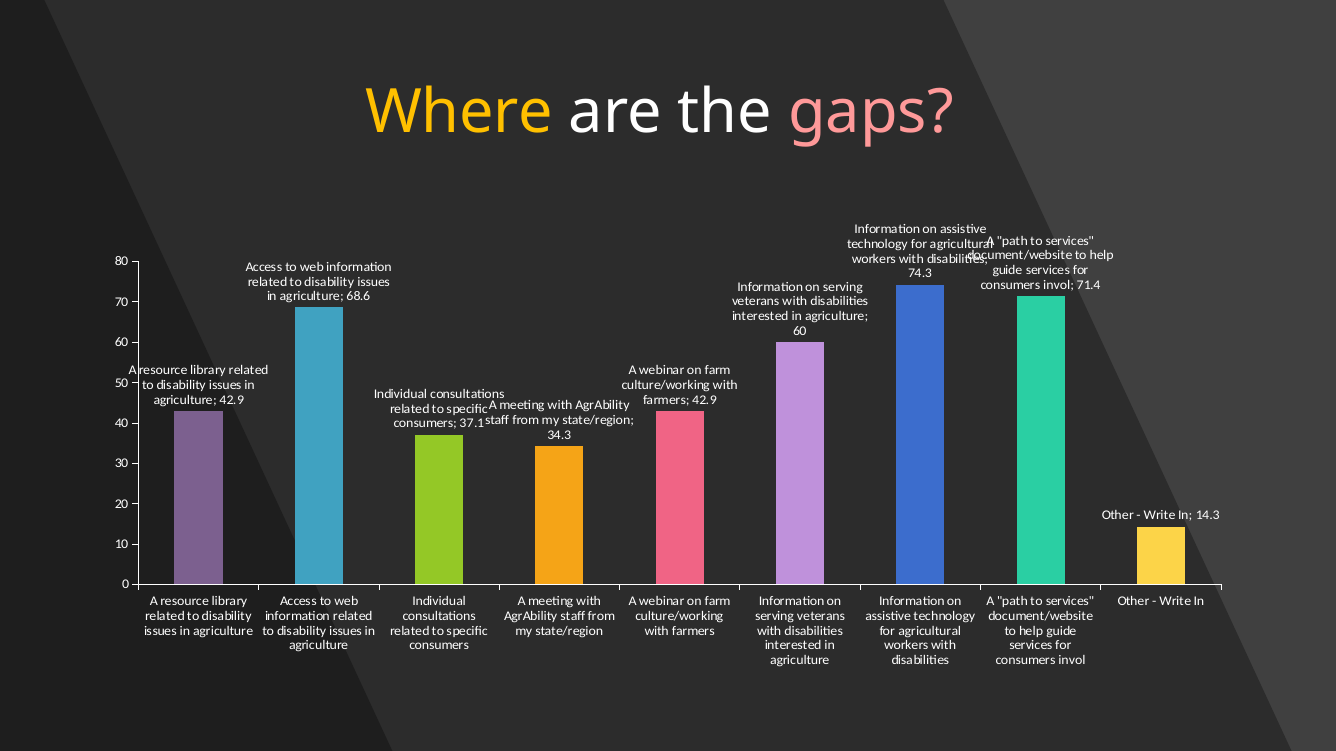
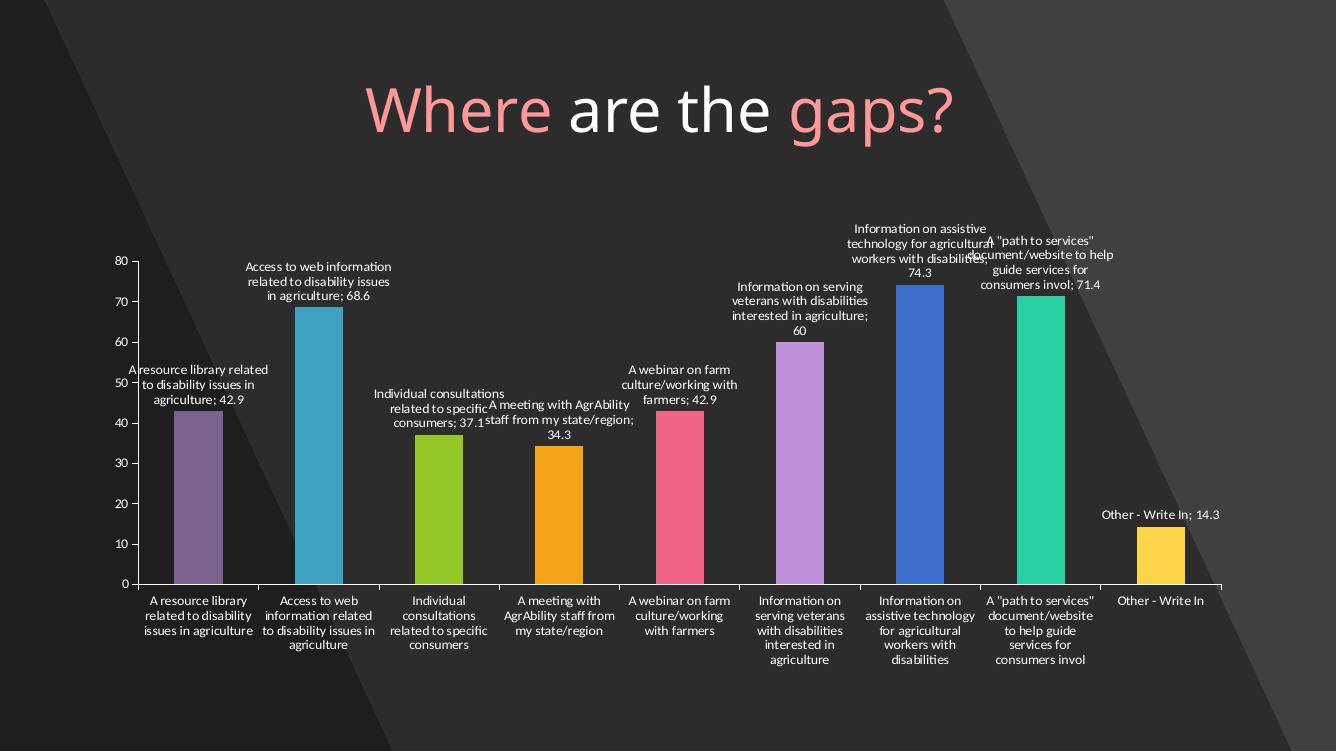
Where colour: yellow -> pink
